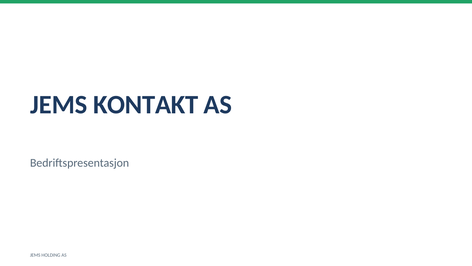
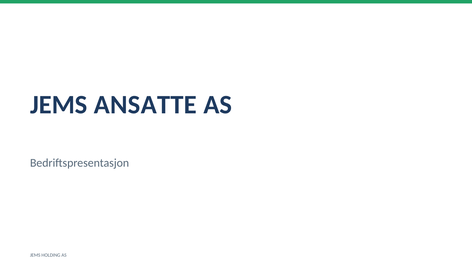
KONTAKT: KONTAKT -> ANSATTE
